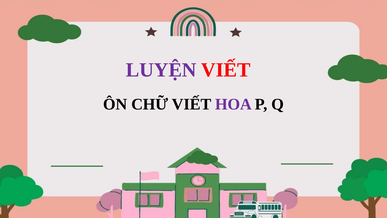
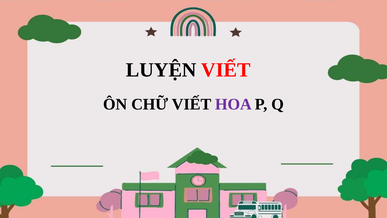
LUYỆN colour: purple -> black
